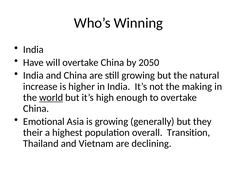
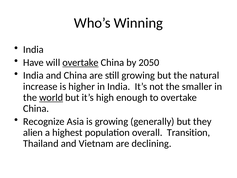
overtake at (81, 62) underline: none -> present
making: making -> smaller
Emotional: Emotional -> Recognize
their: their -> alien
